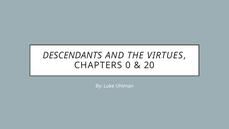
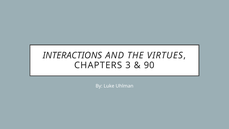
DESCENDANTS: DESCENDANTS -> INTERACTIONS
0: 0 -> 3
20: 20 -> 90
